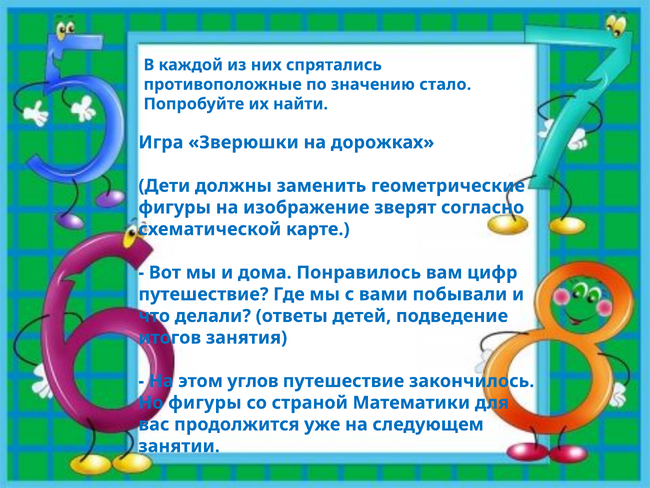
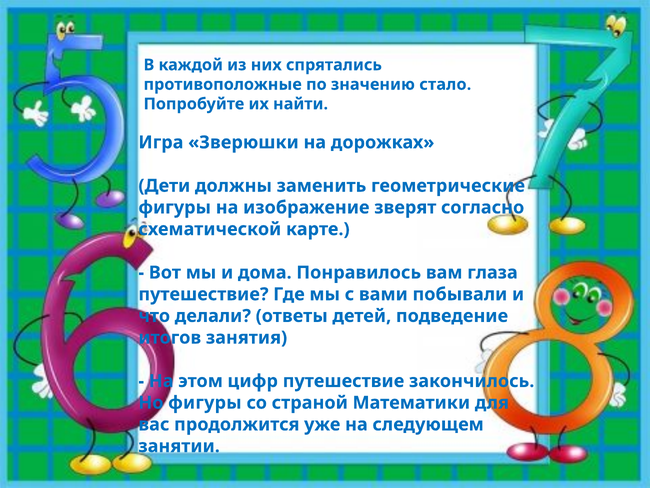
цифр: цифр -> глаза
углов: углов -> цифр
